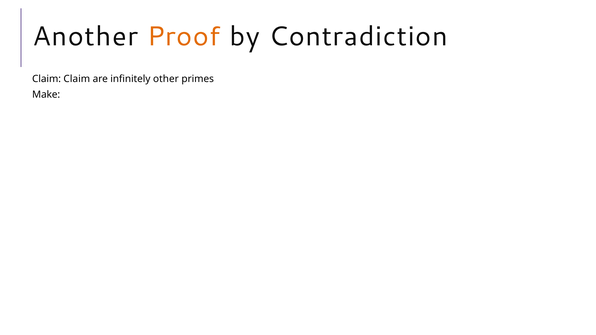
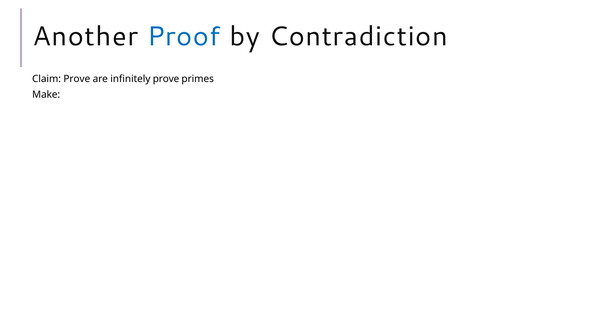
Proof colour: orange -> blue
Claim Claim: Claim -> Prove
infinitely other: other -> prove
